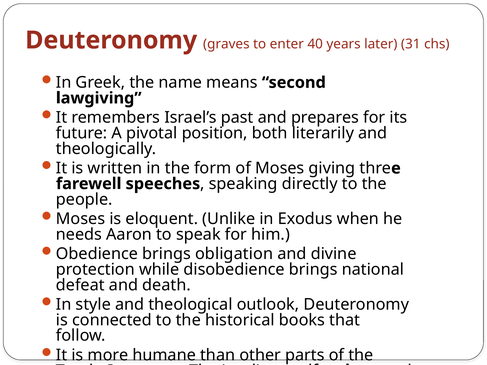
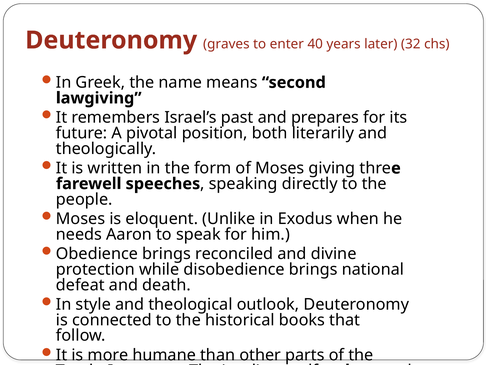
31: 31 -> 32
brings obligation: obligation -> reconciled
